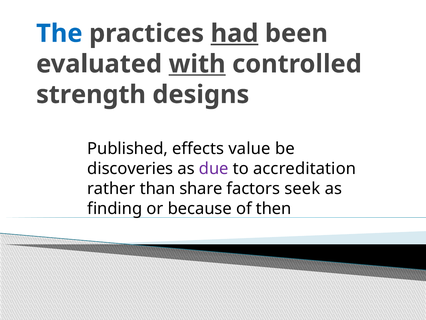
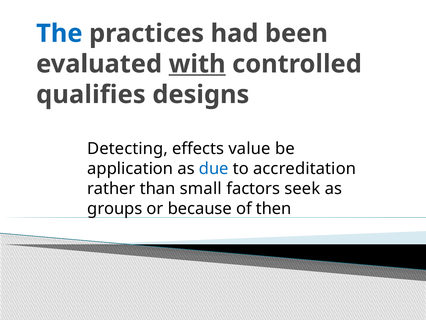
had underline: present -> none
strength: strength -> qualifies
Published: Published -> Detecting
discoveries: discoveries -> application
due colour: purple -> blue
share: share -> small
finding: finding -> groups
